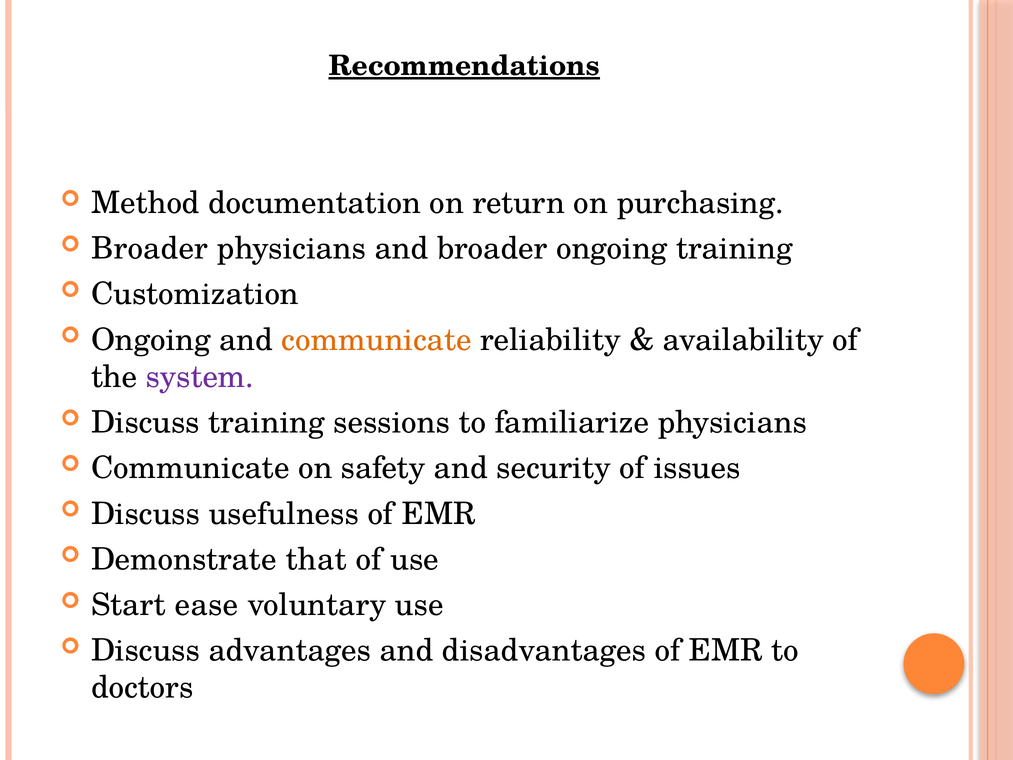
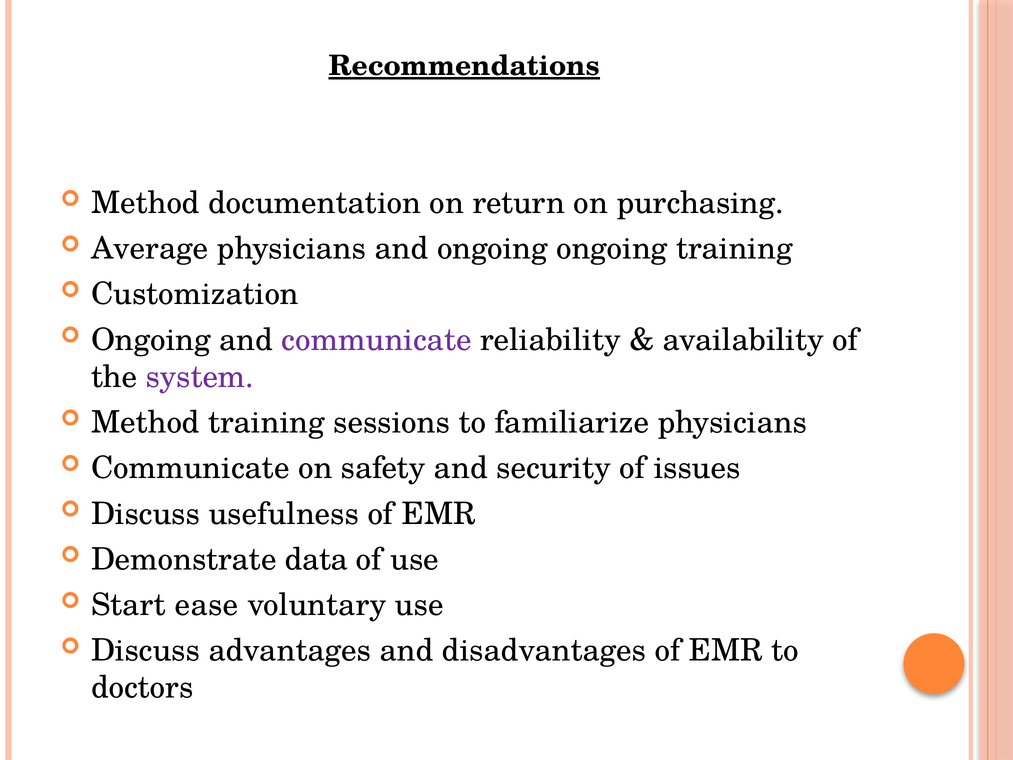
Broader at (150, 249): Broader -> Average
and broader: broader -> ongoing
communicate at (377, 340) colour: orange -> purple
Discuss at (145, 422): Discuss -> Method
that: that -> data
